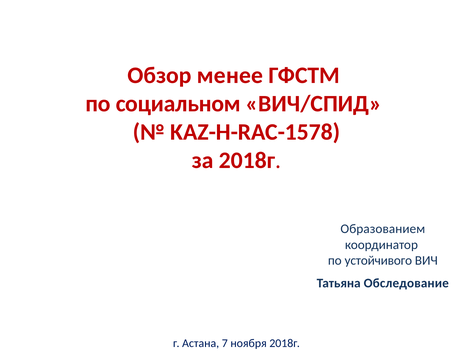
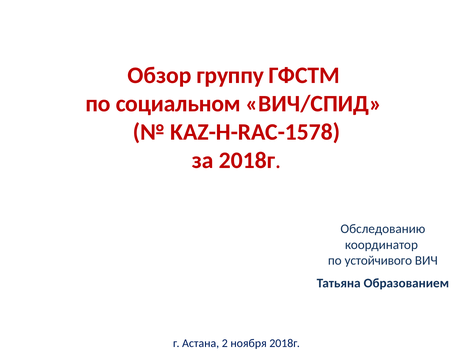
менее: менее -> группу
Образованием: Образованием -> Обследованию
Обследование: Обследование -> Образованием
7: 7 -> 2
